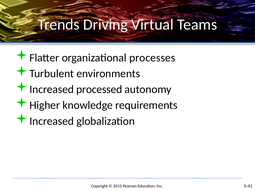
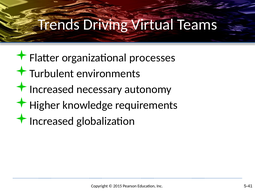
processed: processed -> necessary
